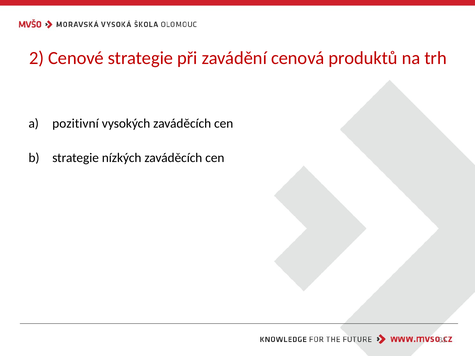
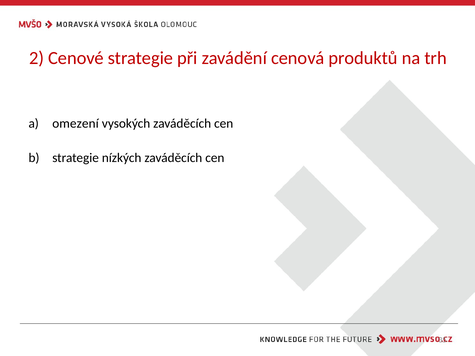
pozitivní: pozitivní -> omezení
